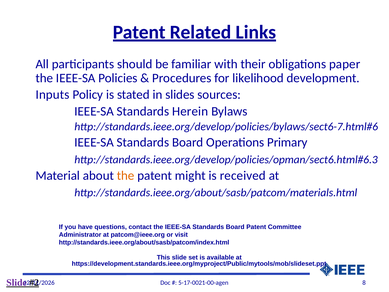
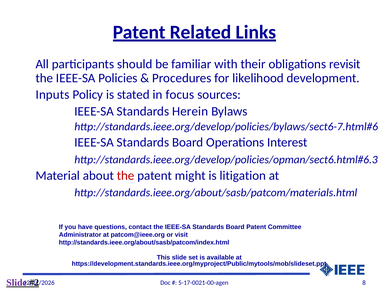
paper: paper -> revisit
slides: slides -> focus
Primary: Primary -> Interest
the at (126, 175) colour: orange -> red
received: received -> litigation
